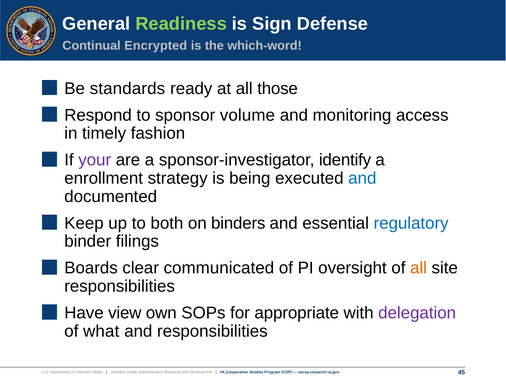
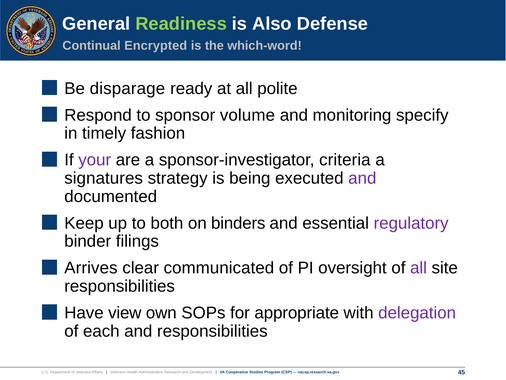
Sign: Sign -> Also
standards: standards -> disparage
those: those -> polite
access: access -> specify
identify: identify -> criteria
enrollment: enrollment -> signatures
and at (362, 178) colour: blue -> purple
regulatory colour: blue -> purple
Boards: Boards -> Arrives
all at (419, 268) colour: orange -> purple
what: what -> each
